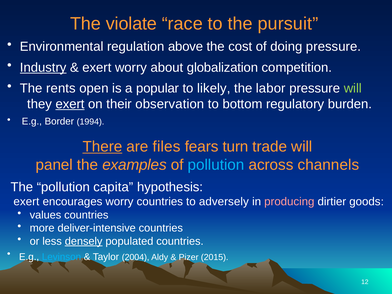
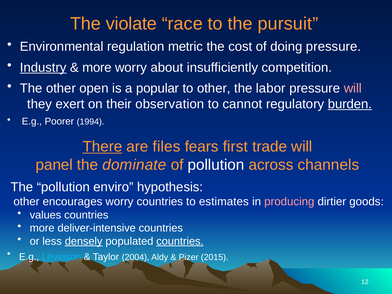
above: above -> metric
exert at (97, 67): exert -> more
globalization: globalization -> insufficiently
The rents: rents -> other
to likely: likely -> other
will at (353, 88) colour: light green -> pink
exert at (70, 104) underline: present -> none
bottom: bottom -> cannot
burden underline: none -> present
Border: Border -> Poorer
turn: turn -> first
examples: examples -> dominate
pollution at (216, 165) colour: light blue -> white
capita: capita -> enviro
exert at (26, 202): exert -> other
adversely: adversely -> estimates
countries at (180, 241) underline: none -> present
